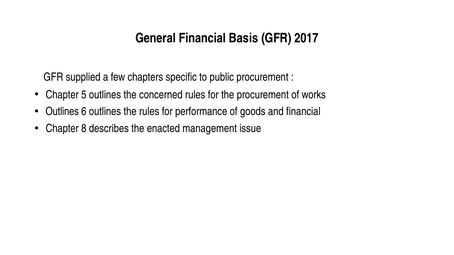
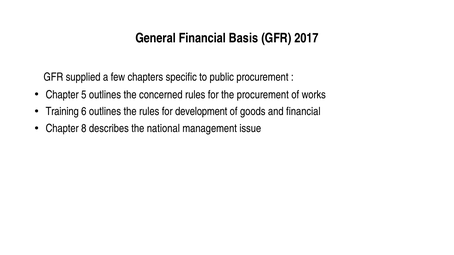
Outlines at (62, 112): Outlines -> Training
performance: performance -> development
enacted: enacted -> national
